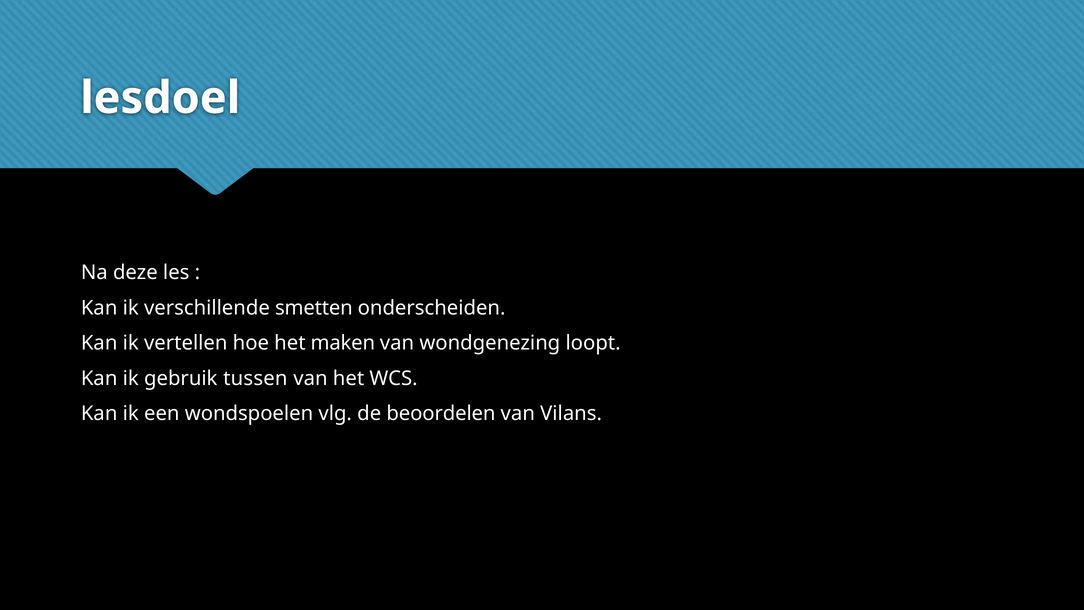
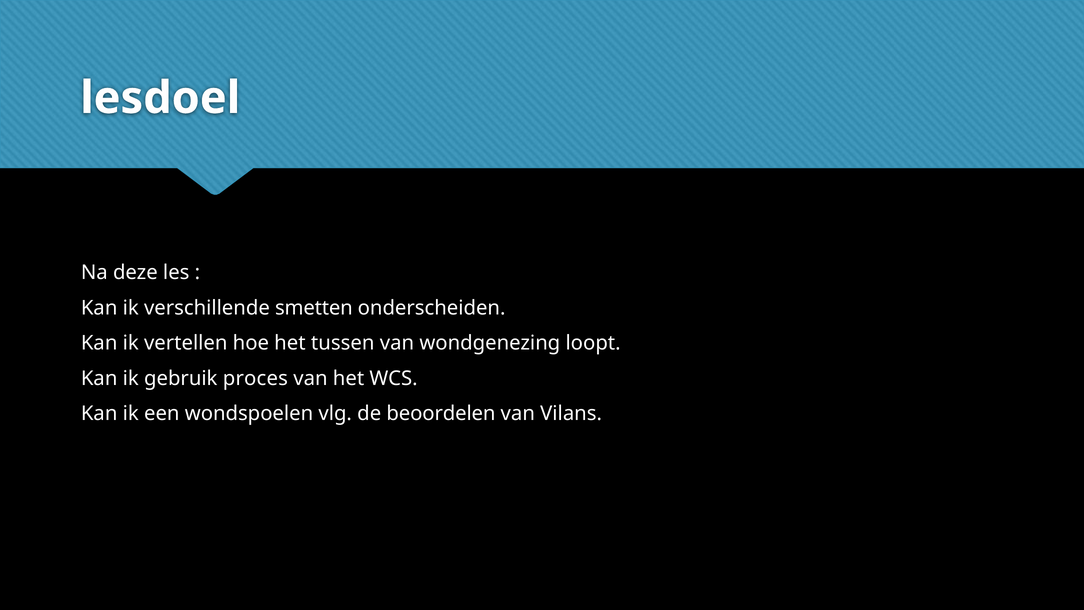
maken: maken -> tussen
tussen: tussen -> proces
